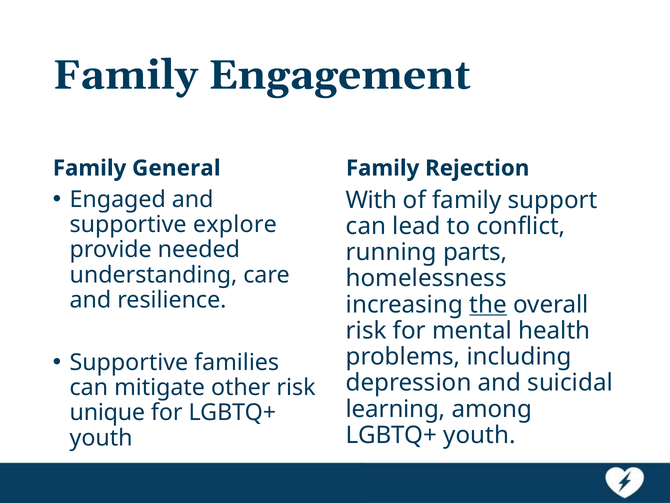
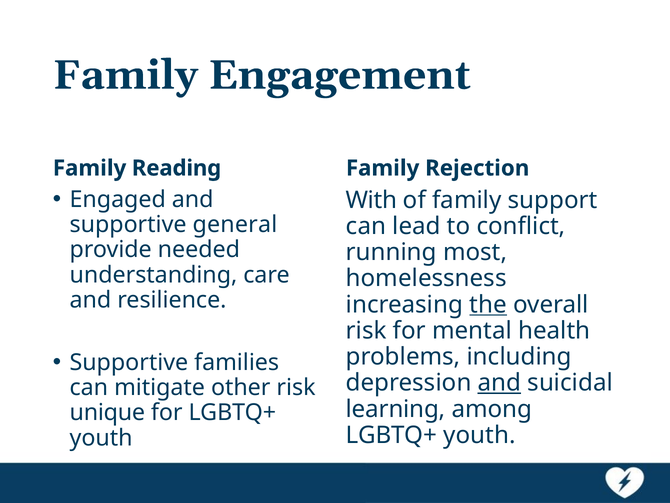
General: General -> Reading
explore: explore -> general
parts: parts -> most
and at (499, 383) underline: none -> present
